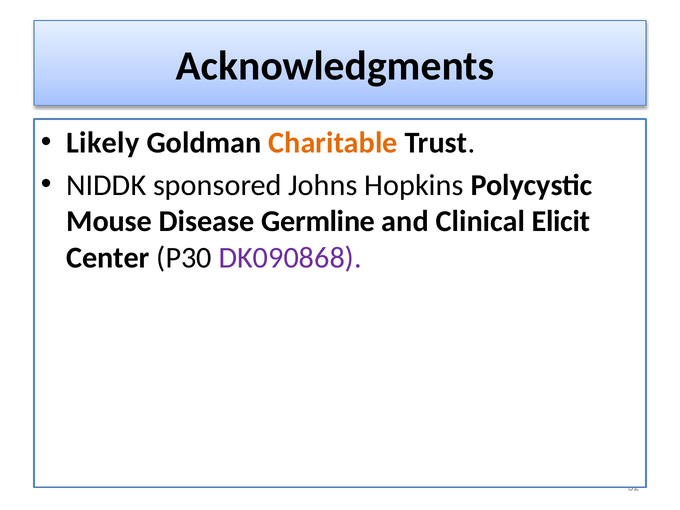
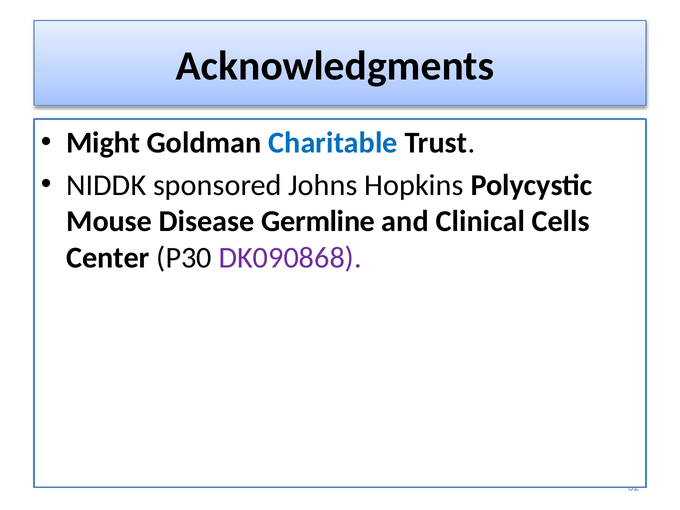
Likely: Likely -> Might
Charitable colour: orange -> blue
Elicit: Elicit -> Cells
